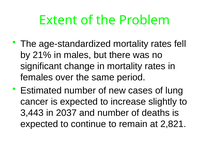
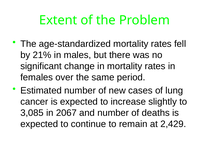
3,443: 3,443 -> 3,085
2037: 2037 -> 2067
2,821: 2,821 -> 2,429
